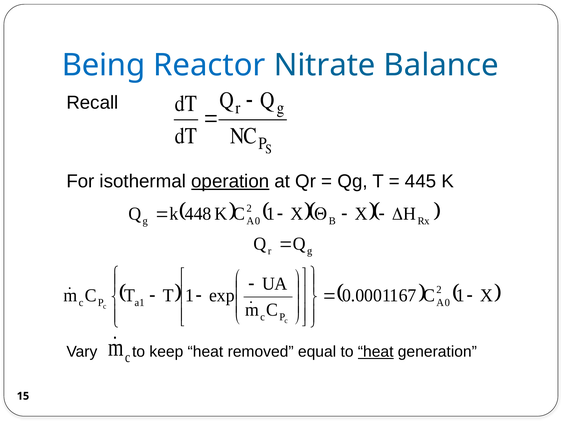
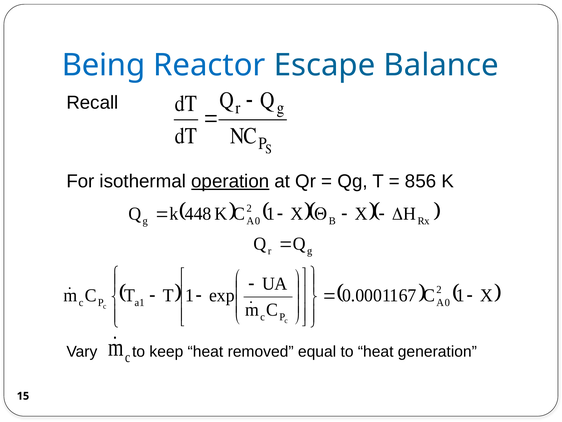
Nitrate: Nitrate -> Escape
445: 445 -> 856
heat at (376, 351) underline: present -> none
